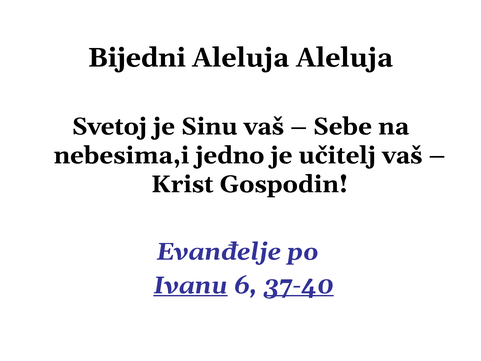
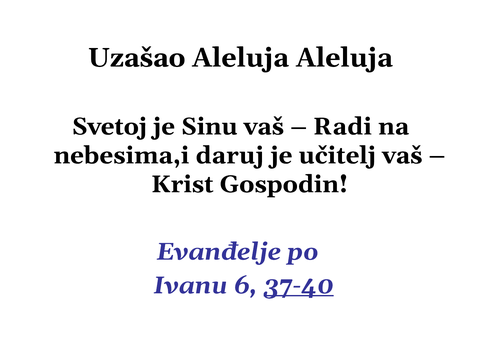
Bijedni: Bijedni -> Uzašao
Sebe: Sebe -> Radi
jedno: jedno -> daruj
Ivanu underline: present -> none
